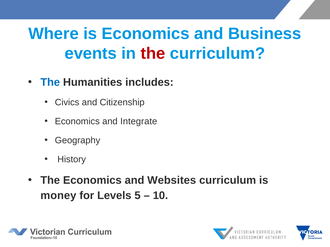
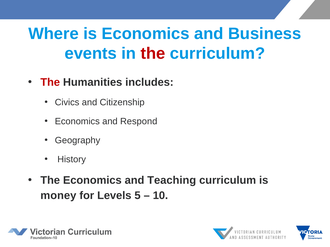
The at (50, 82) colour: blue -> red
Integrate: Integrate -> Respond
Websites: Websites -> Teaching
